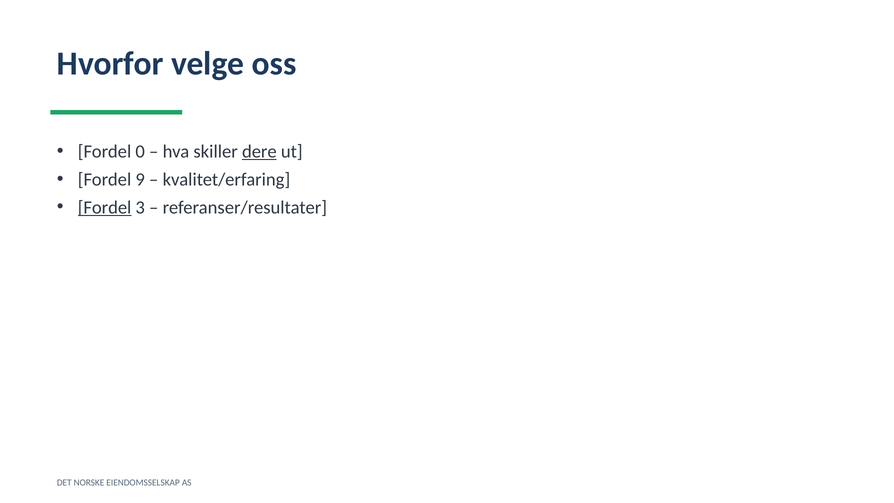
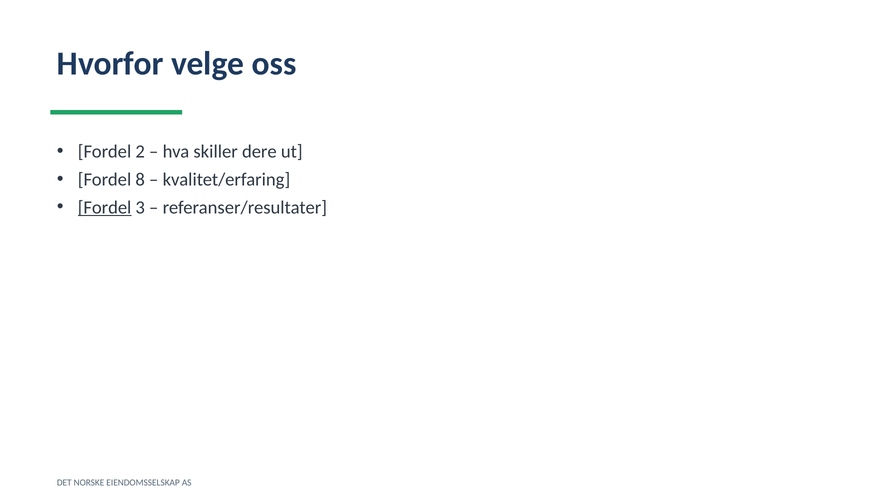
0: 0 -> 2
dere underline: present -> none
9: 9 -> 8
